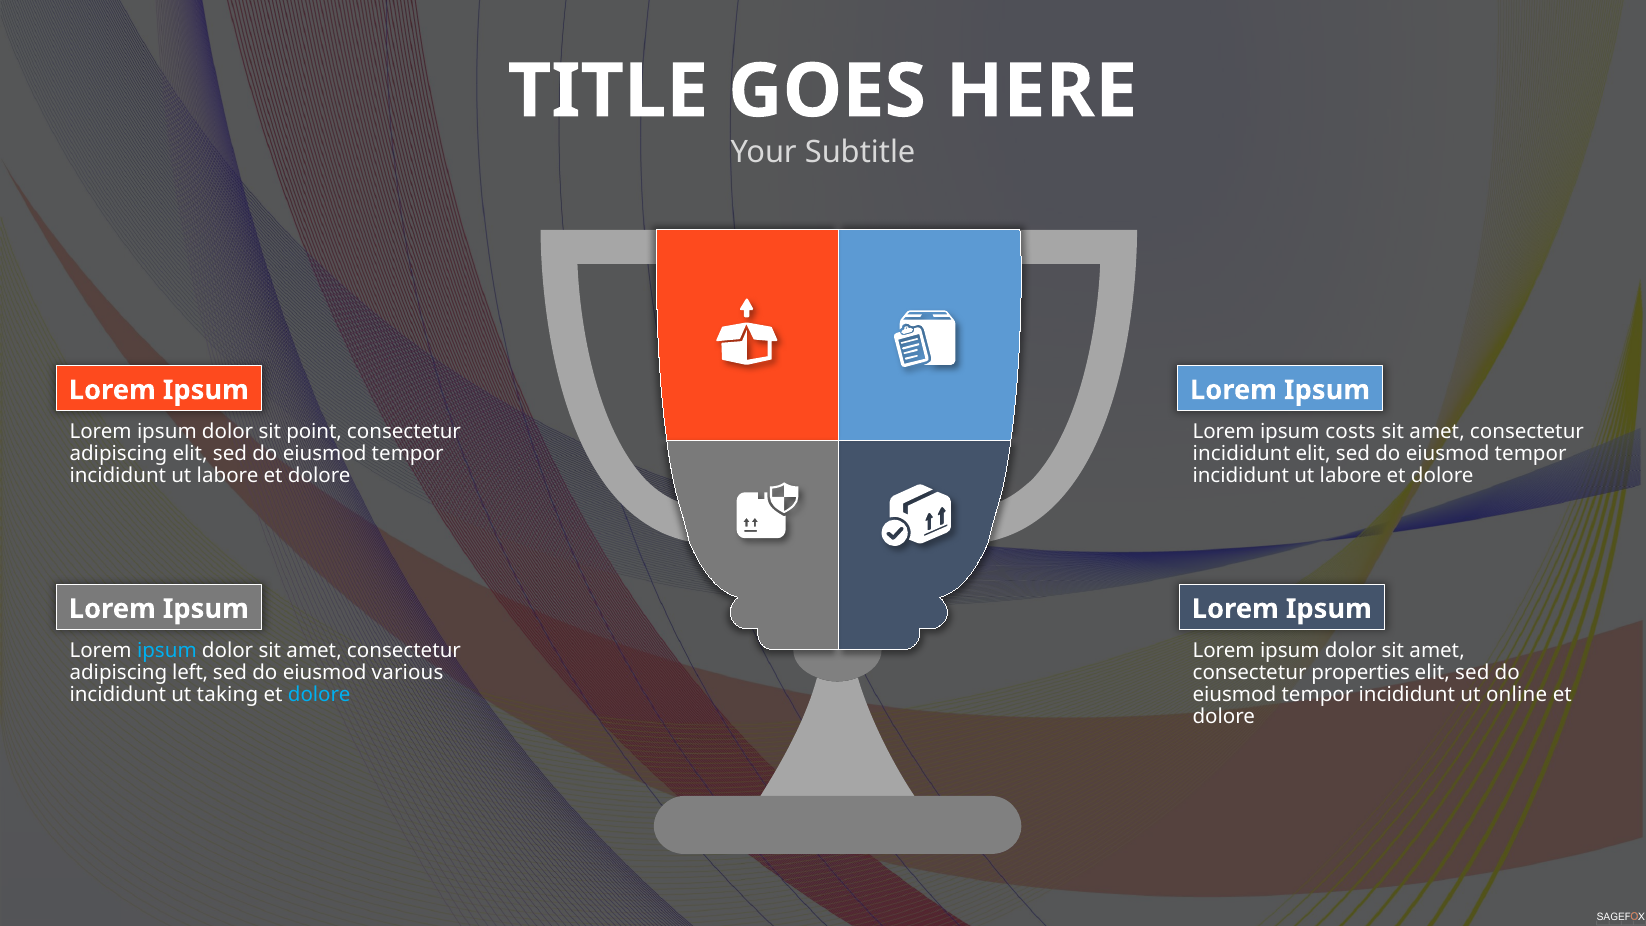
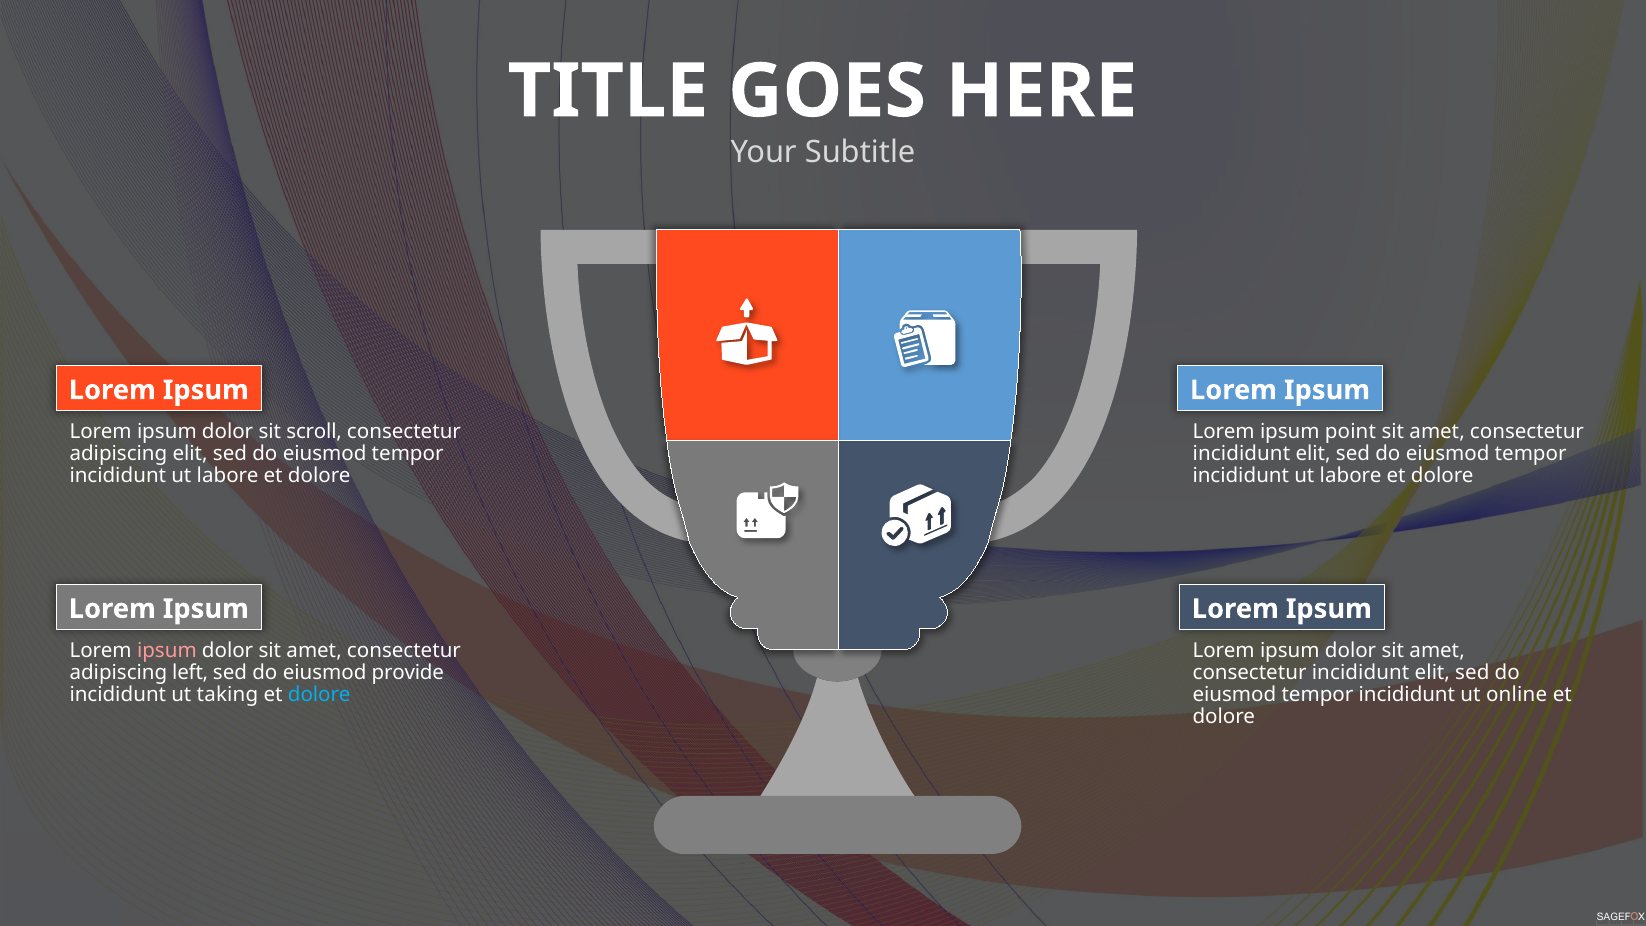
point: point -> scroll
costs: costs -> point
ipsum at (167, 650) colour: light blue -> pink
various: various -> provide
properties at (1361, 673): properties -> incididunt
